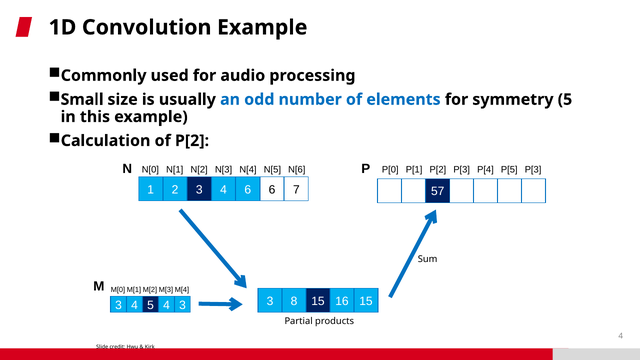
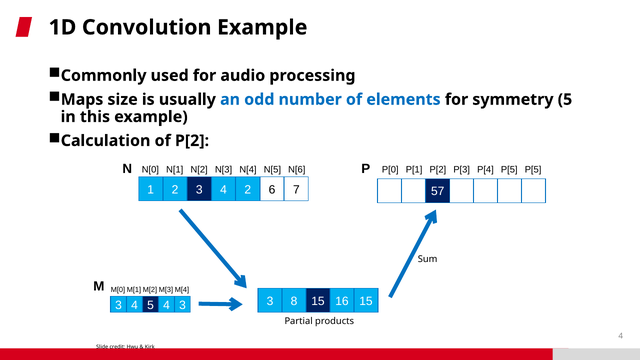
Small: Small -> Maps
P[4 P[3: P[3 -> P[5
4 6: 6 -> 2
